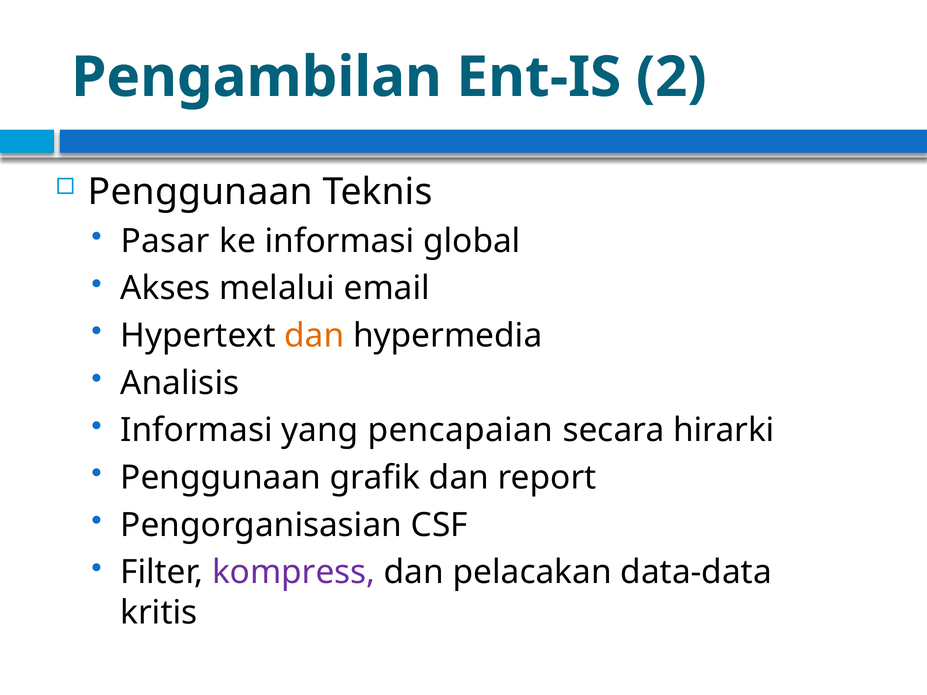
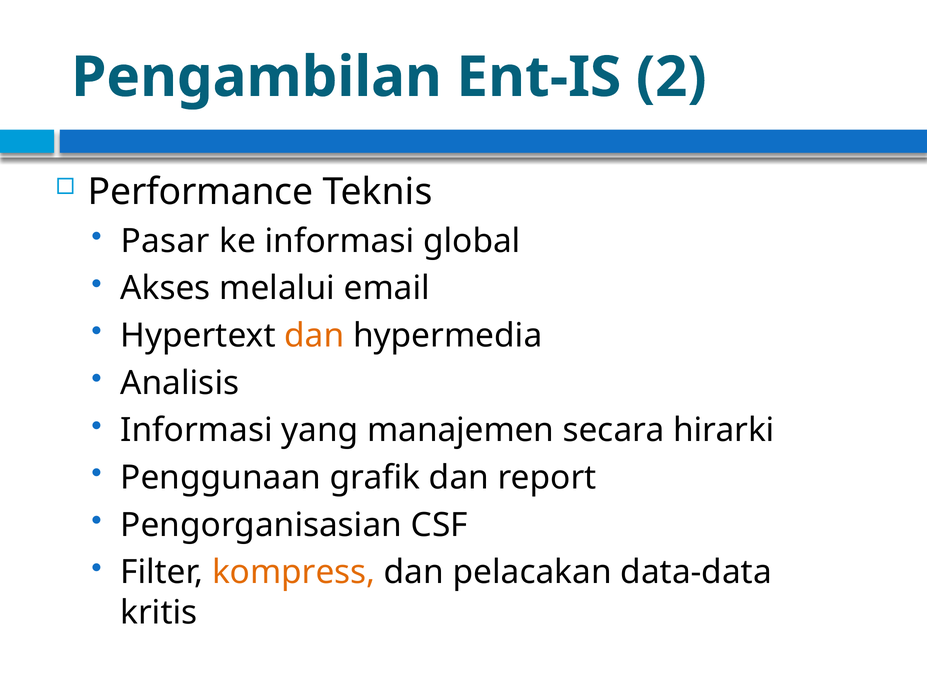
Penggunaan at (200, 192): Penggunaan -> Performance
pencapaian: pencapaian -> manajemen
kompress colour: purple -> orange
